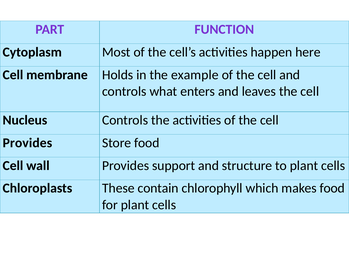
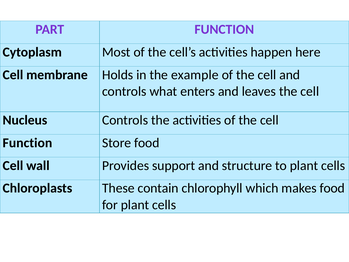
Provides at (27, 143): Provides -> Function
